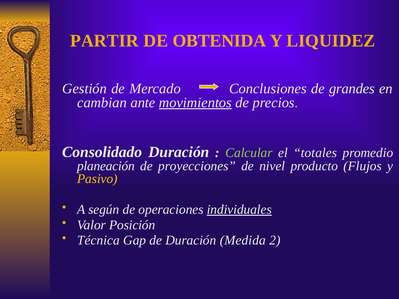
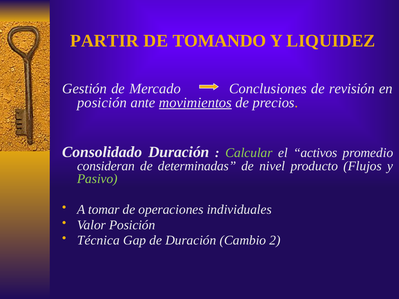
OBTENIDA: OBTENIDA -> TOMANDO
grandes: grandes -> revisión
cambian at (102, 103): cambian -> posición
totales: totales -> activos
planeación: planeación -> consideran
proyecciones: proyecciones -> determinadas
Pasivo colour: yellow -> light green
según: según -> tomar
individuales underline: present -> none
Medida: Medida -> Cambio
